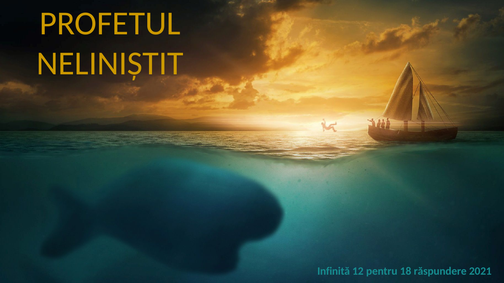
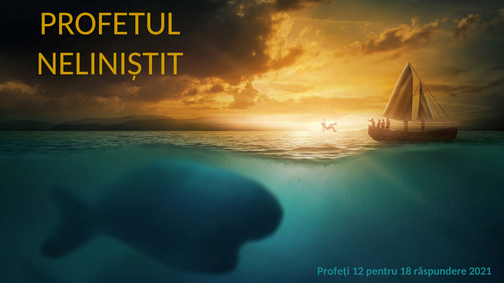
Infinită: Infinită -> Profeţi
